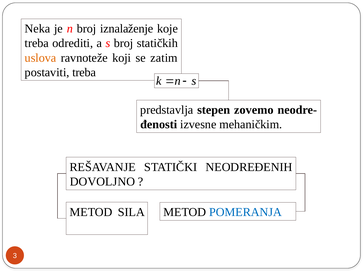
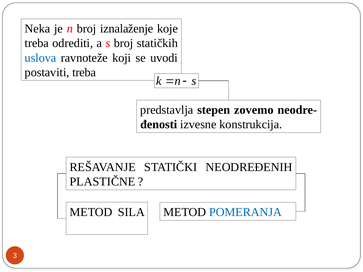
uslova colour: orange -> blue
zatim: zatim -> uvodi
mehaničkim: mehaničkim -> konstrukcija
DOVOLJNO: DOVOLJNO -> PLASTIČNE
